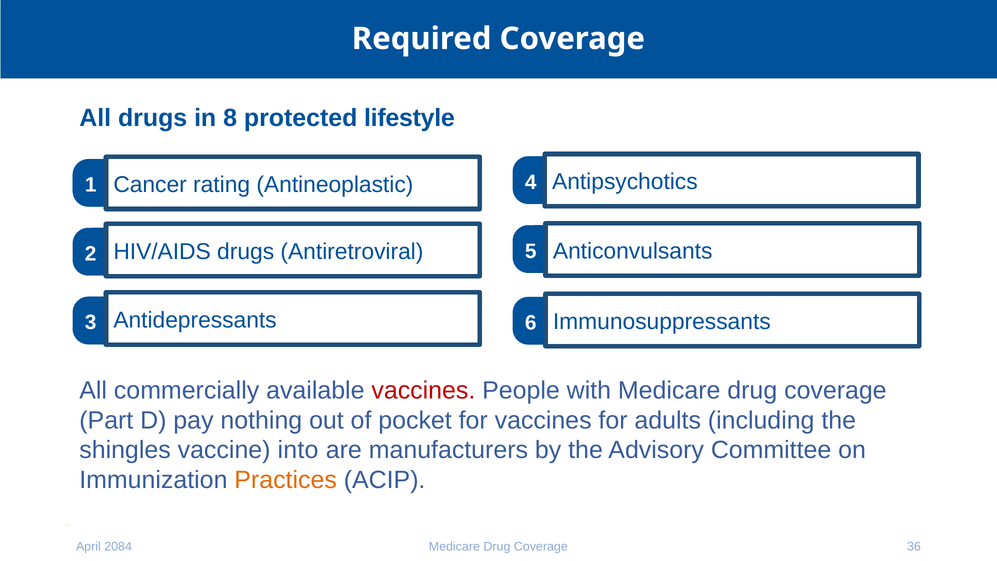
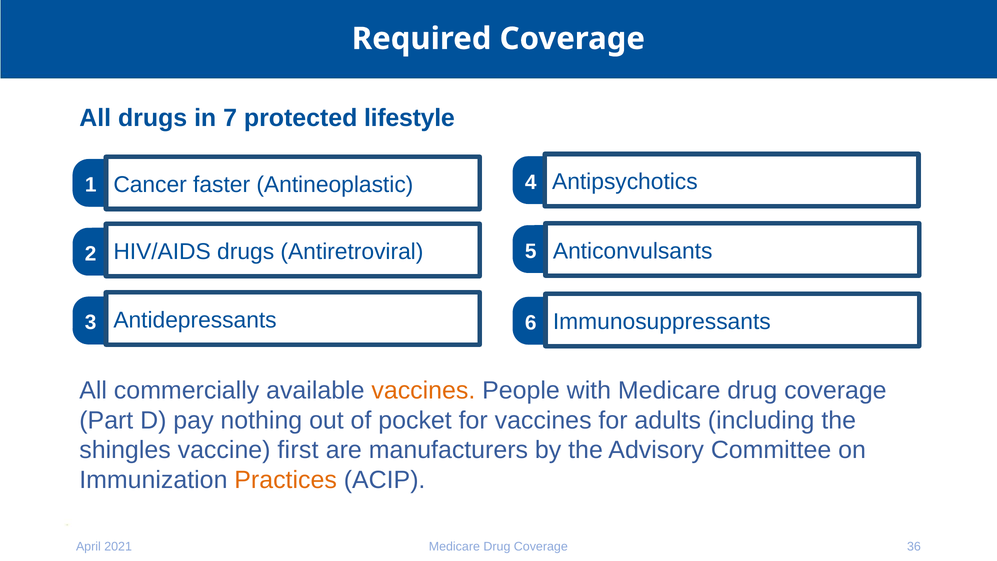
8: 8 -> 7
rating: rating -> faster
vaccines at (423, 390) colour: red -> orange
into: into -> first
2084: 2084 -> 2021
